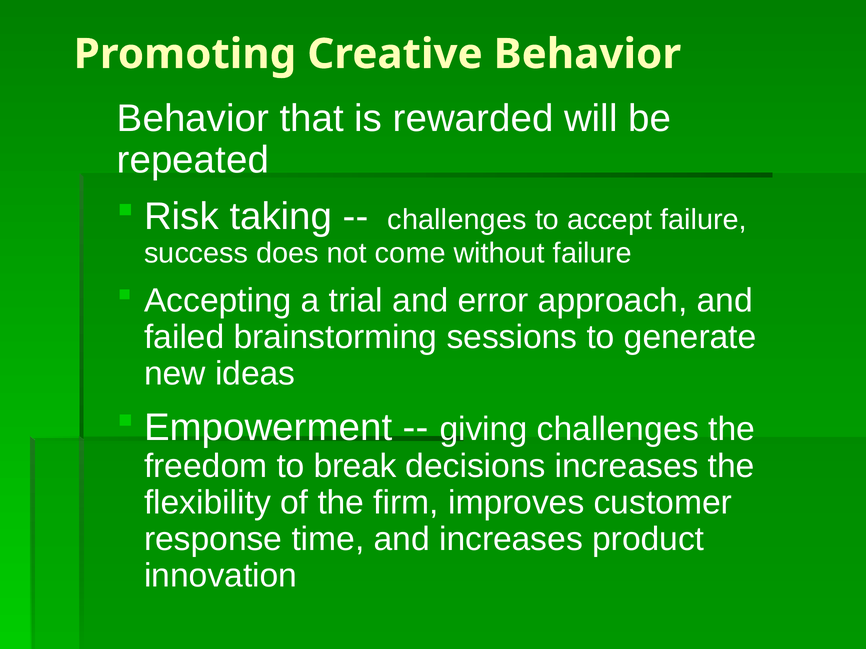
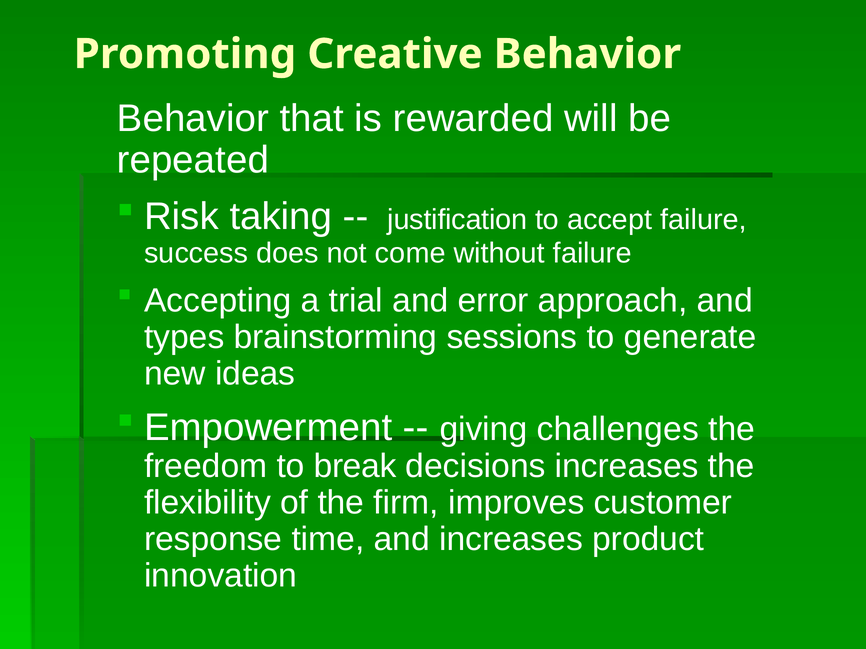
challenges at (457, 220): challenges -> justification
failed: failed -> types
